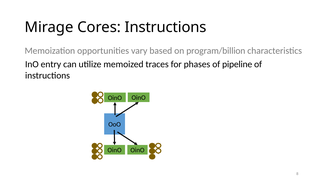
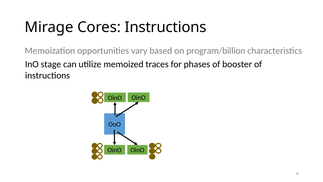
entry: entry -> stage
pipeline: pipeline -> booster
